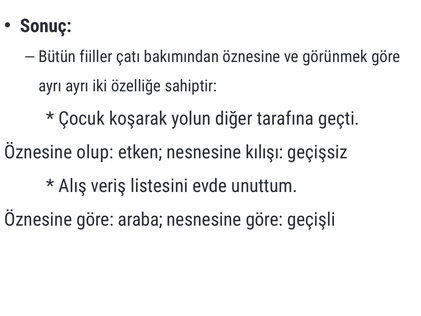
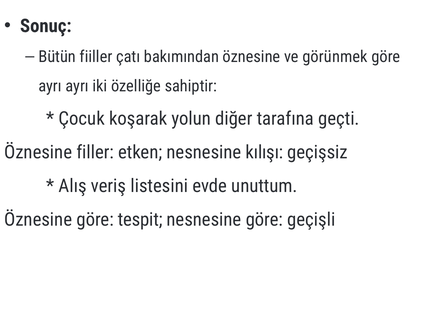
olup: olup -> filler
araba: araba -> tespit
